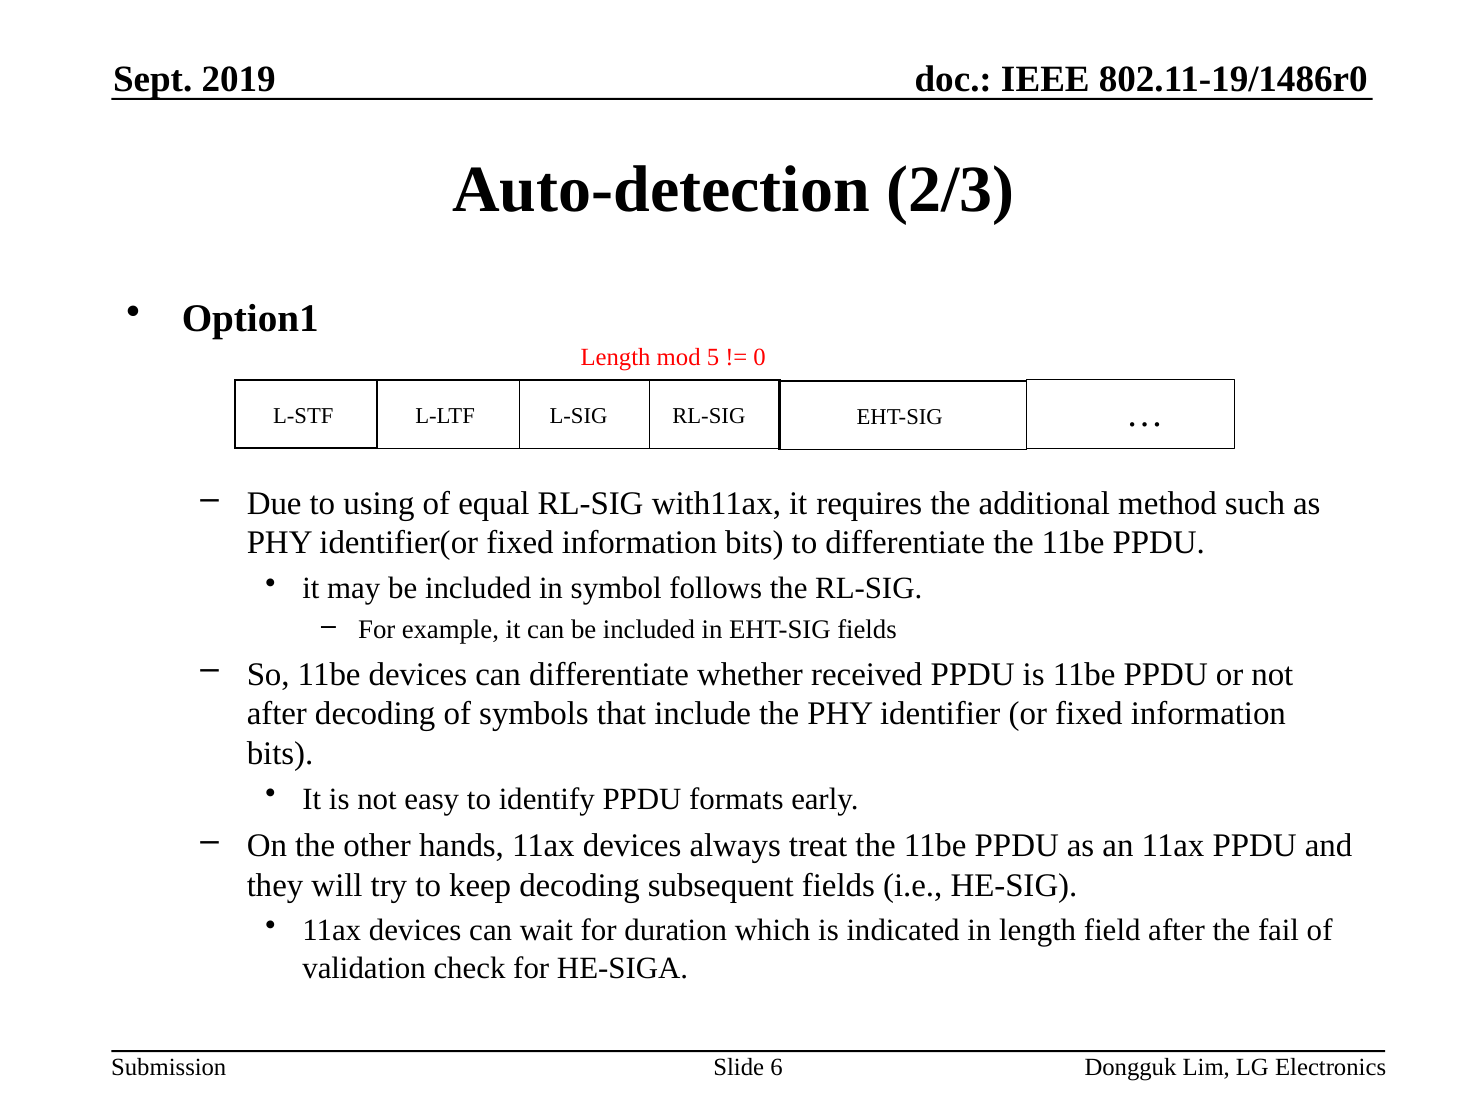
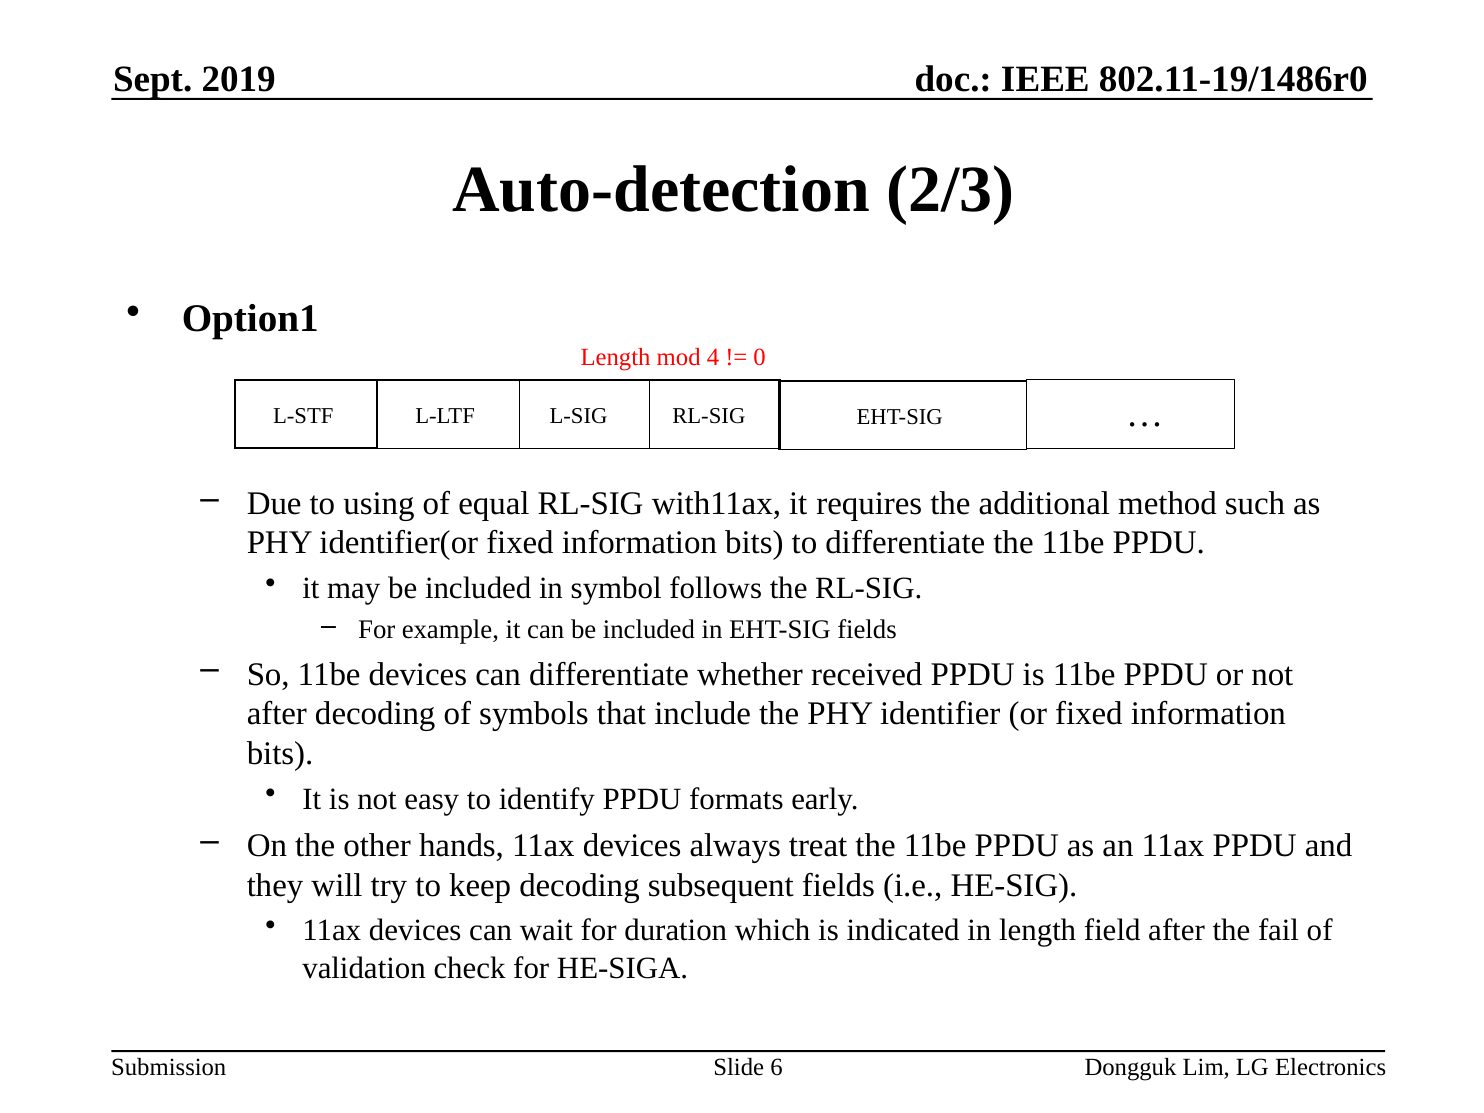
5: 5 -> 4
